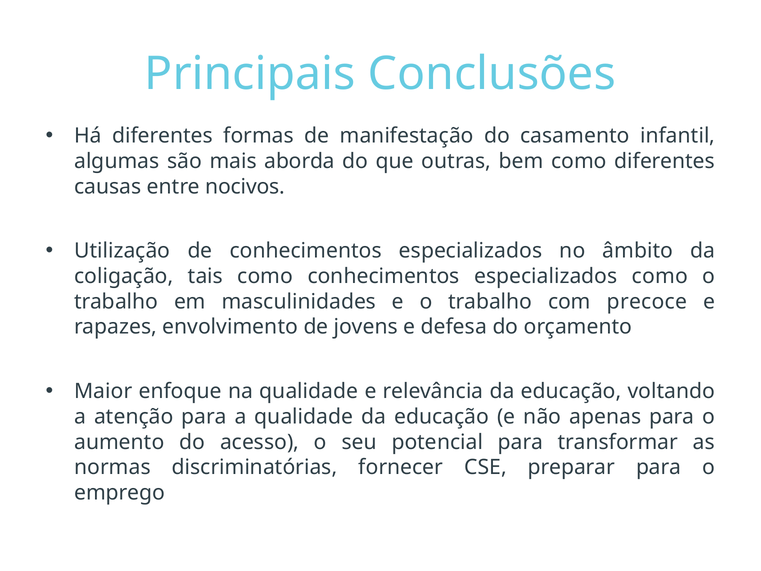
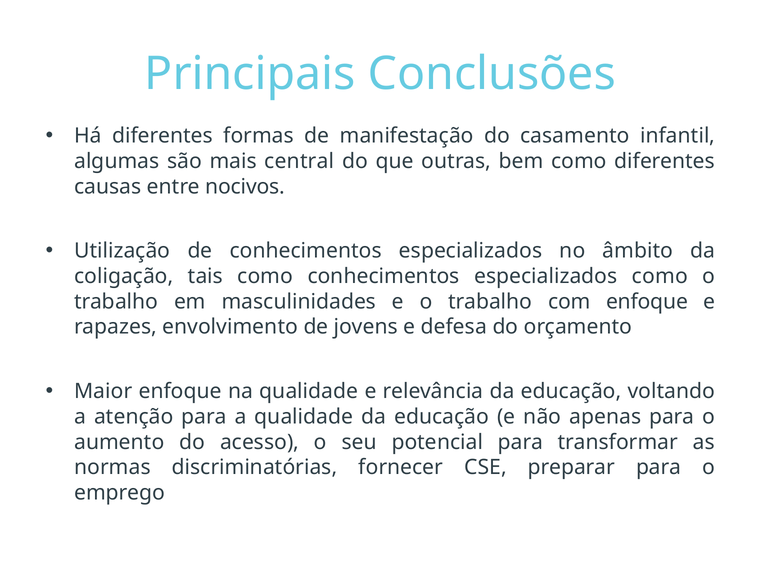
aborda: aborda -> central
com precoce: precoce -> enfoque
